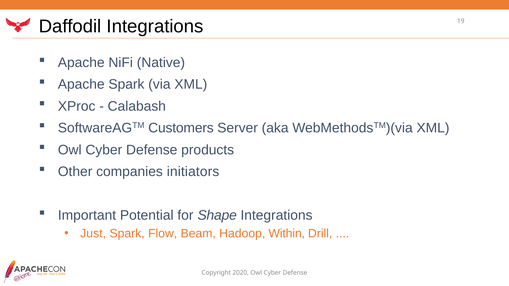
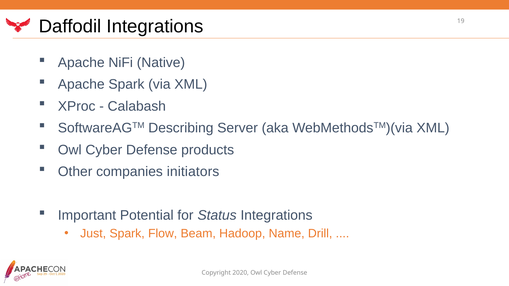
Customers: Customers -> Describing
Shape: Shape -> Status
Within: Within -> Name
